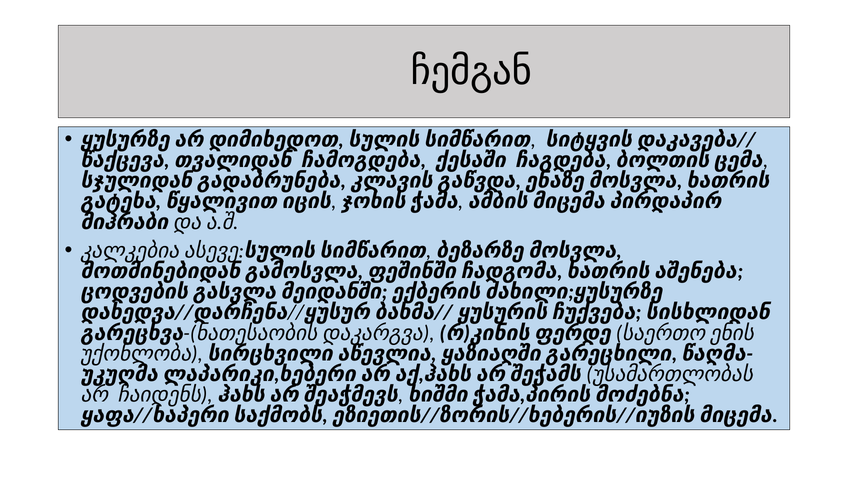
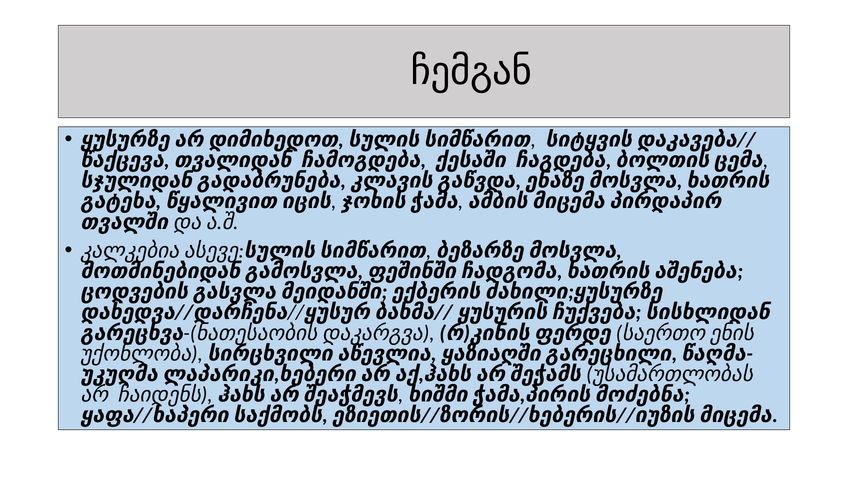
მიჰრაბი: მიჰრაბი -> თვალში
